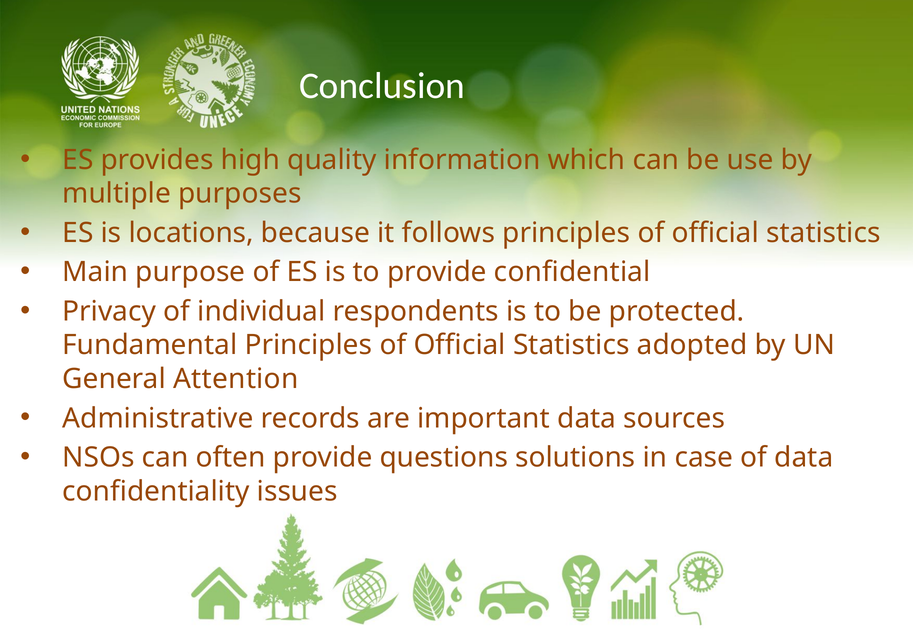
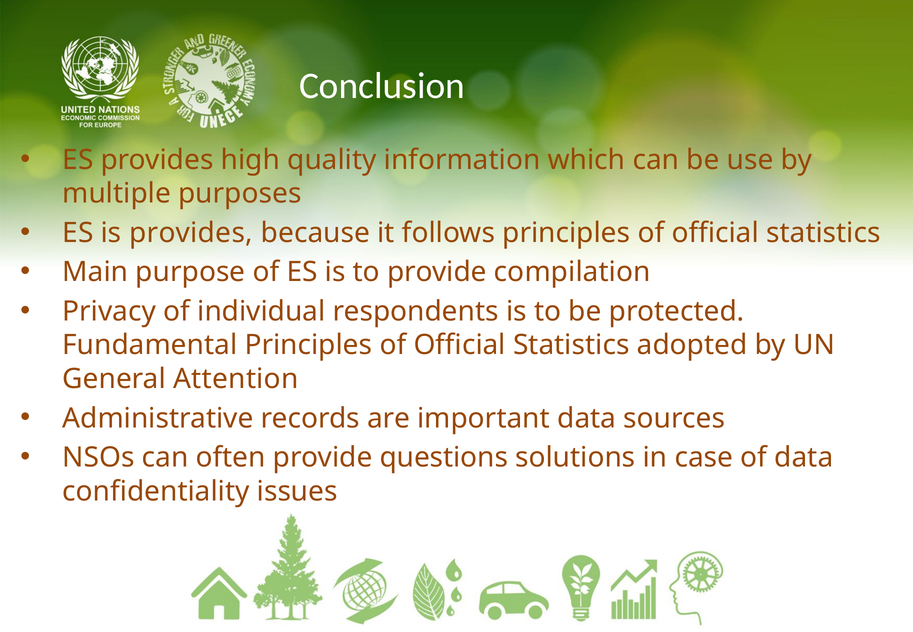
is locations: locations -> provides
confidential: confidential -> compilation
